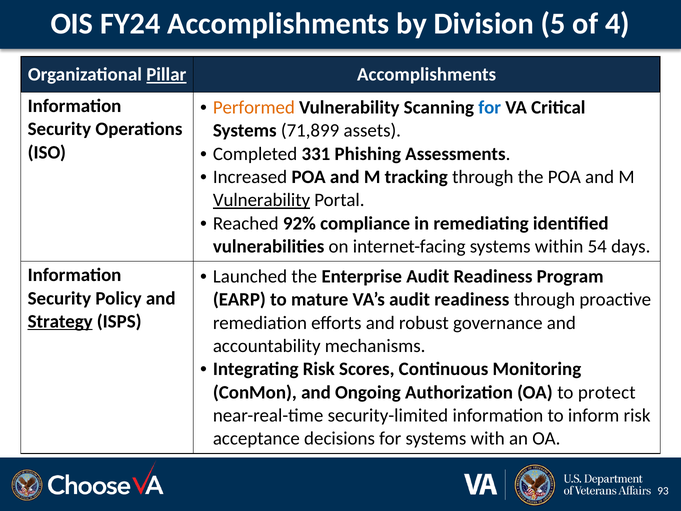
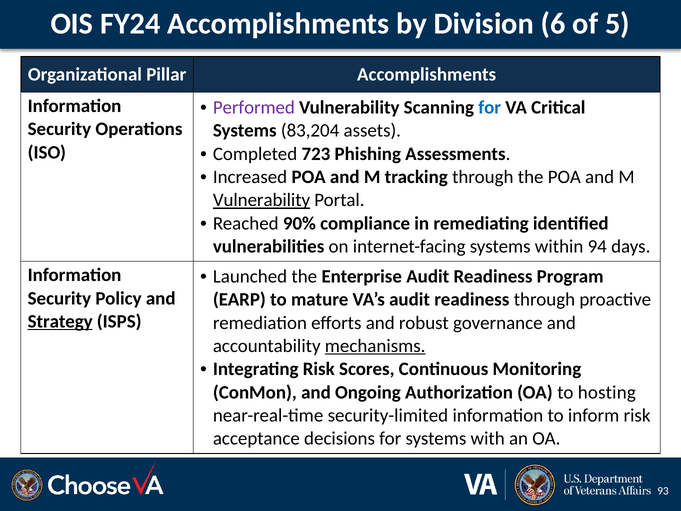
5: 5 -> 6
4: 4 -> 5
Pillar underline: present -> none
Performed colour: orange -> purple
71,899: 71,899 -> 83,204
331: 331 -> 723
92%: 92% -> 90%
54: 54 -> 94
mechanisms underline: none -> present
protect: protect -> hosting
